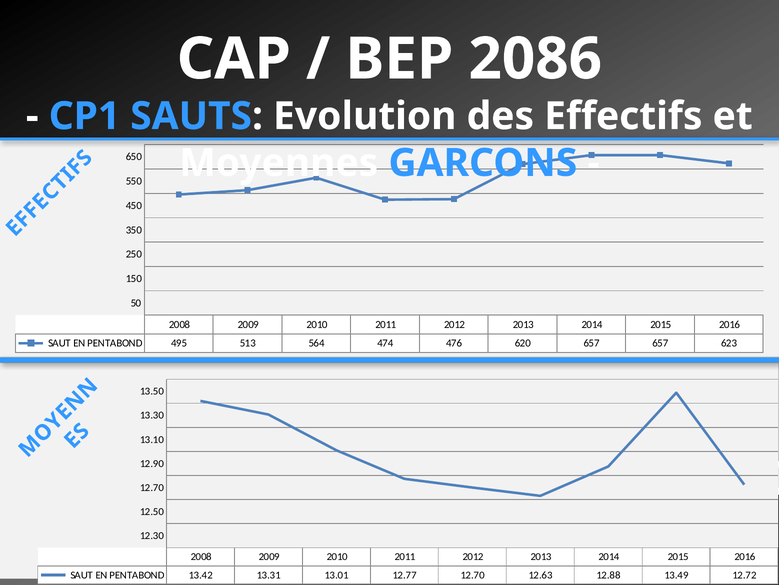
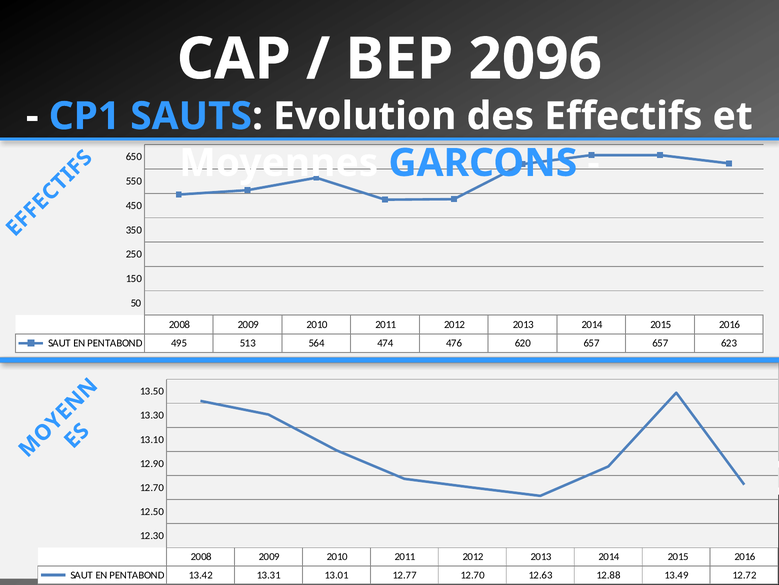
2086: 2086 -> 2096
